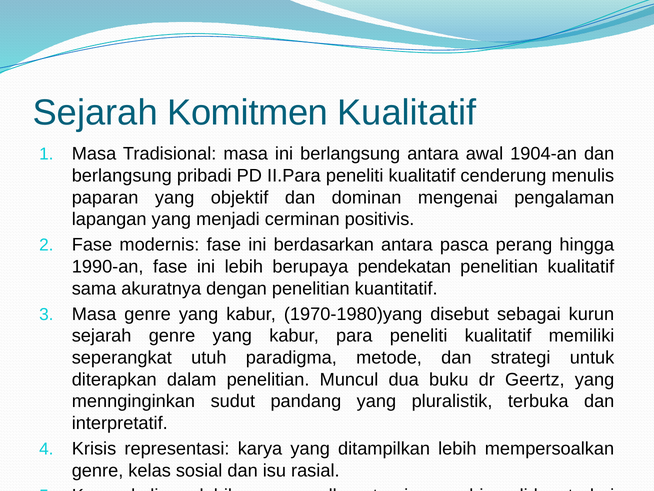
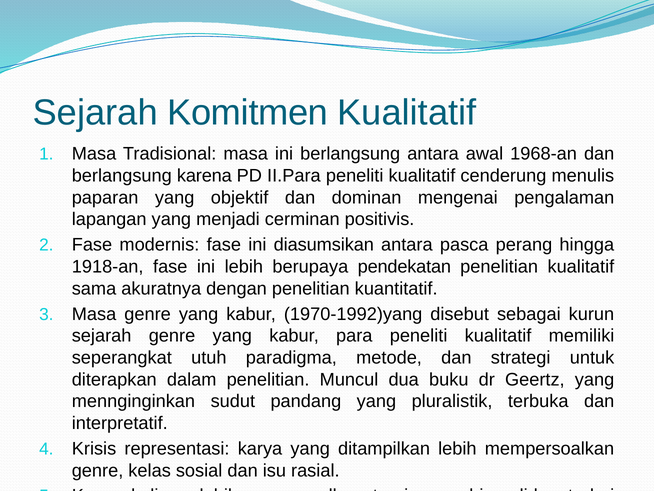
1904-an: 1904-an -> 1968-an
pribadi: pribadi -> karena
berdasarkan: berdasarkan -> diasumsikan
1990-an: 1990-an -> 1918-an
1970-1980)yang: 1970-1980)yang -> 1970-1992)yang
